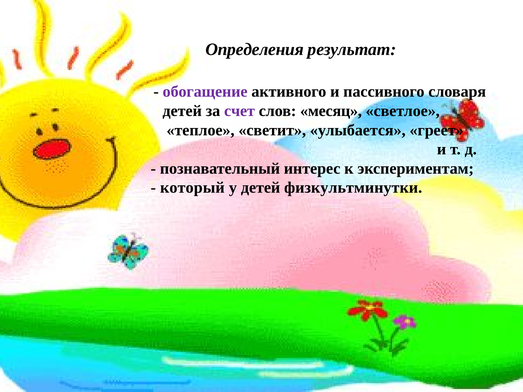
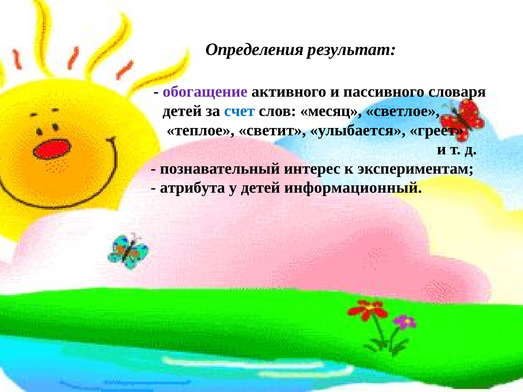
счет colour: purple -> blue
который: который -> атрибута
физкультминутки: физкультминутки -> информационный
